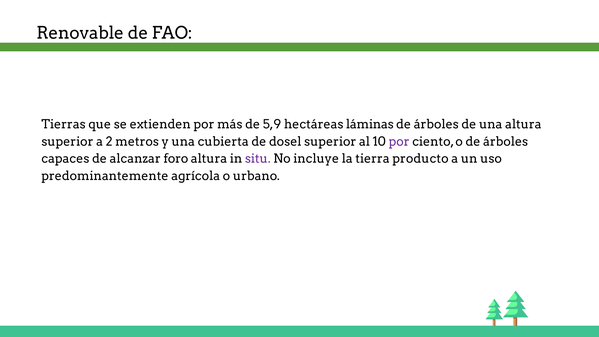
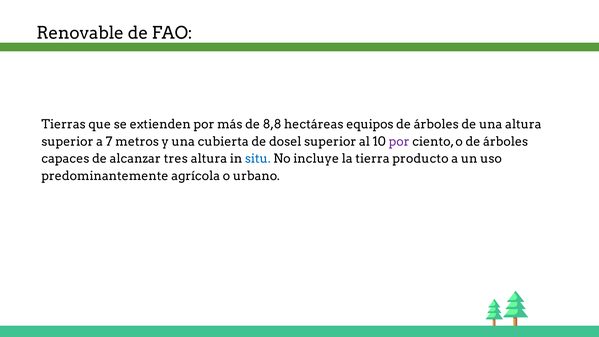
5,9: 5,9 -> 8,8
láminas: láminas -> equipos
2: 2 -> 7
foro: foro -> tres
situ colour: purple -> blue
